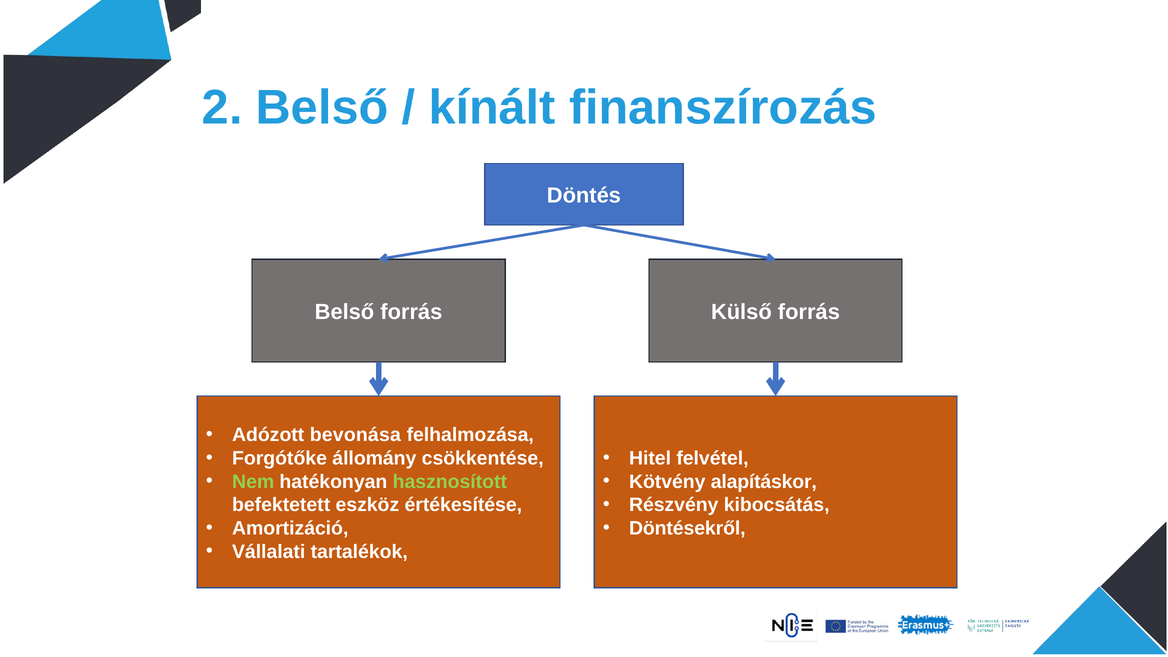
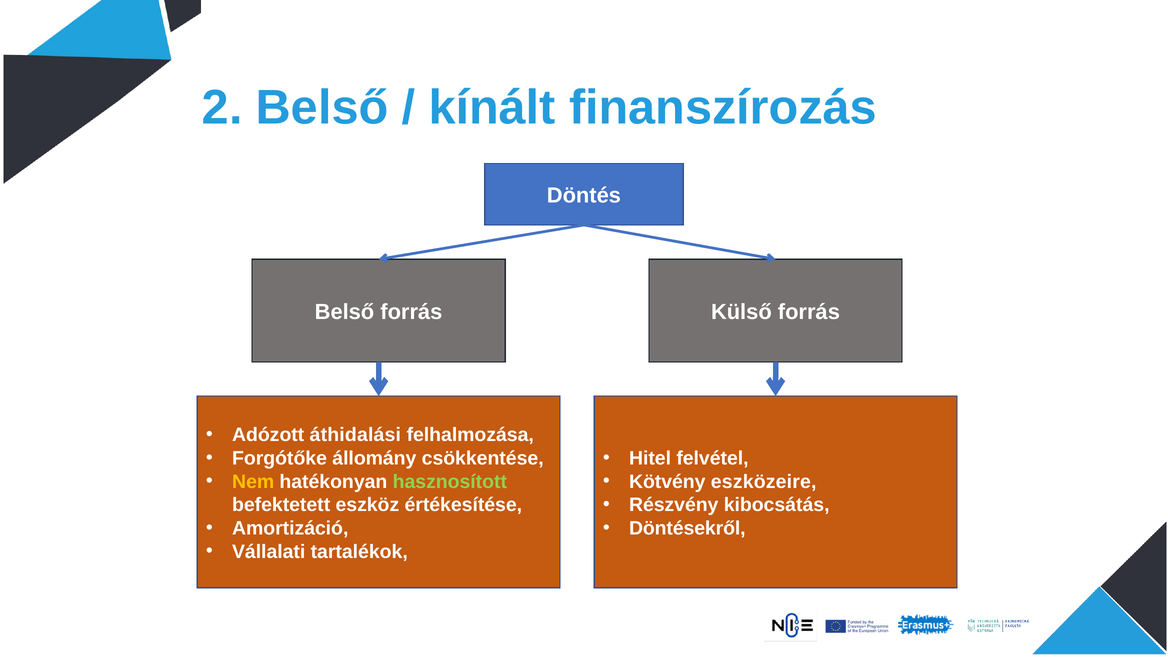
bevonása: bevonása -> áthidalási
Nem colour: light green -> yellow
alapításkor: alapításkor -> eszközeire
